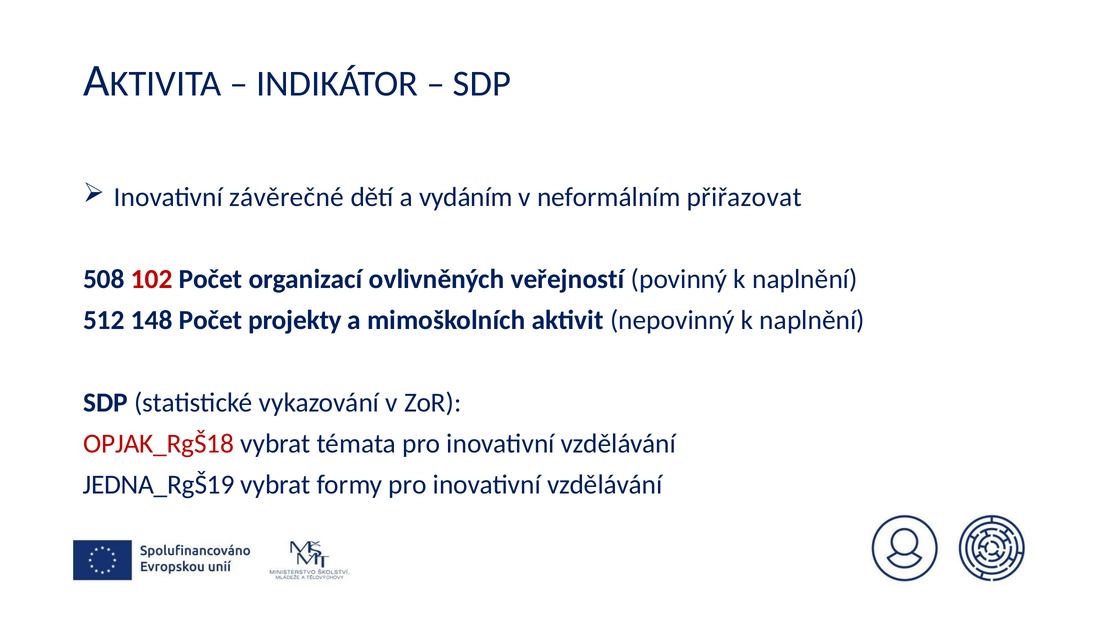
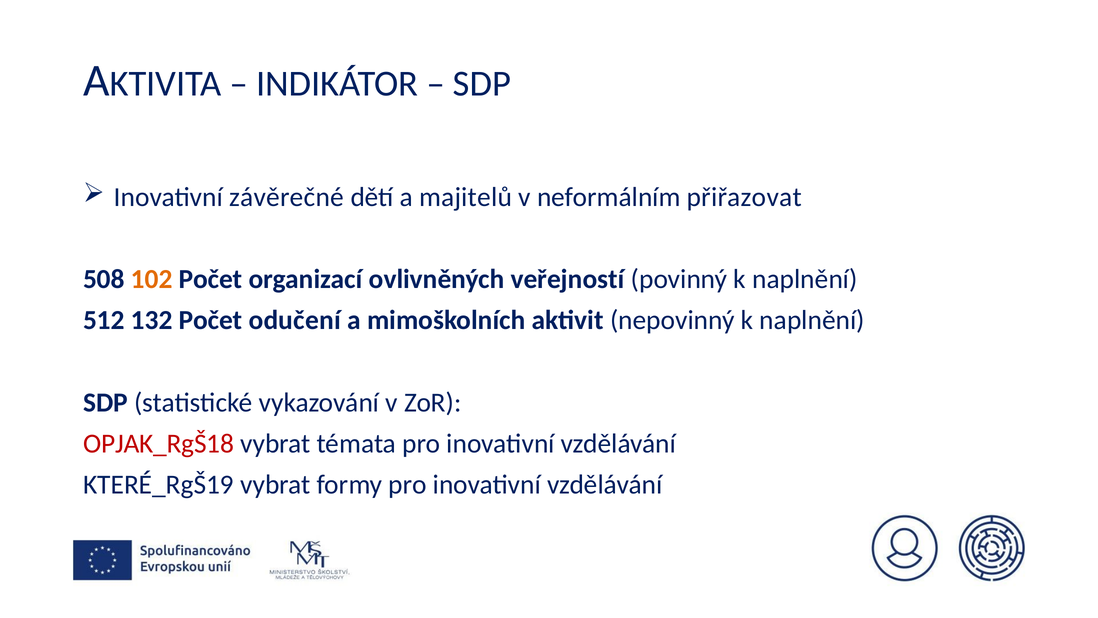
vydáním: vydáním -> majitelů
102 colour: red -> orange
148: 148 -> 132
projekty: projekty -> odučení
JEDNA_RgŠ19: JEDNA_RgŠ19 -> KTERÉ_RgŠ19
